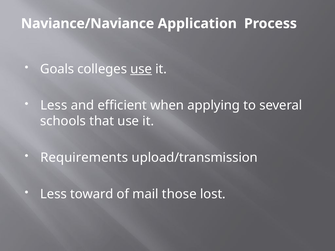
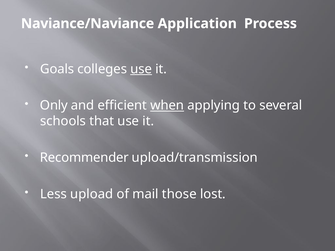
Less at (54, 106): Less -> Only
when underline: none -> present
Requirements: Requirements -> Recommender
toward: toward -> upload
